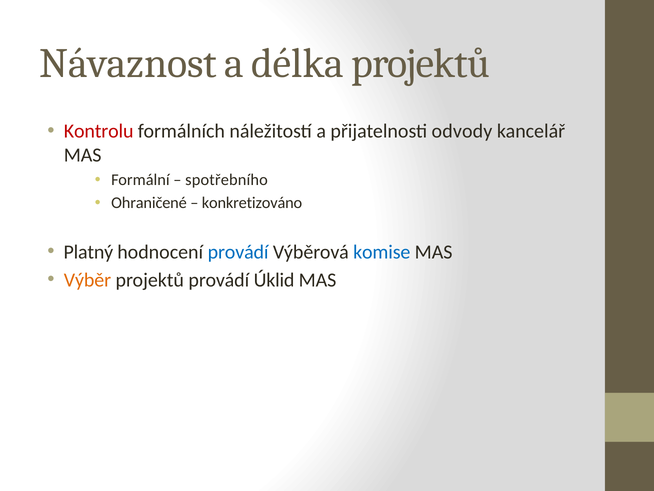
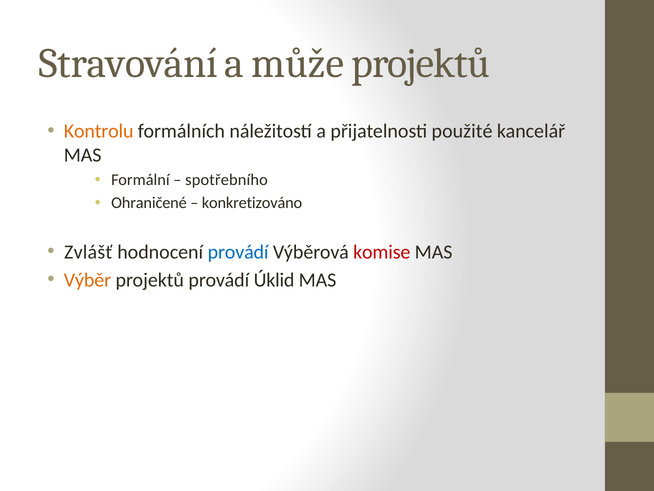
Návaznost: Návaznost -> Stravování
délka: délka -> může
Kontrolu colour: red -> orange
odvody: odvody -> použité
Platný: Platný -> Zvlášť
komise colour: blue -> red
